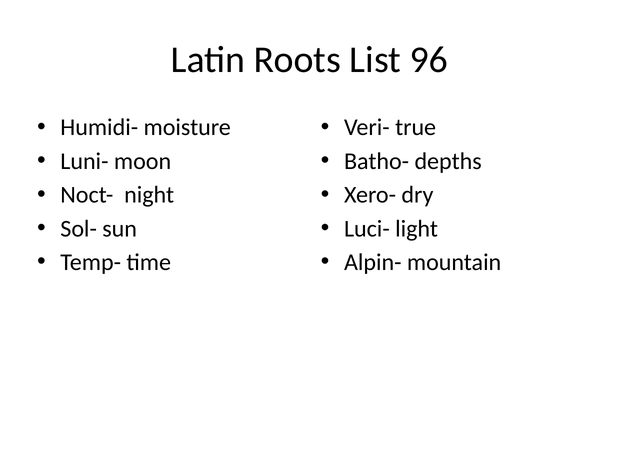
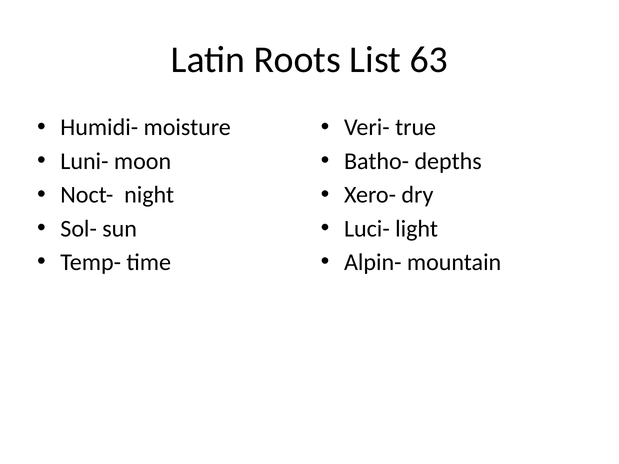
96: 96 -> 63
